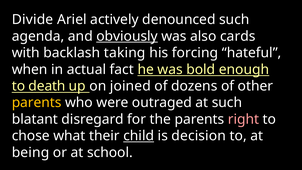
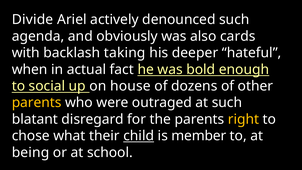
obviously underline: present -> none
forcing: forcing -> deeper
death: death -> social
joined: joined -> house
right colour: pink -> yellow
decision: decision -> member
